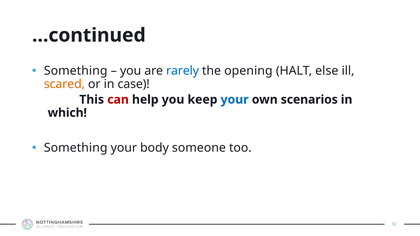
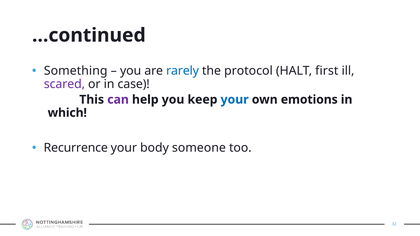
opening: opening -> protocol
else: else -> first
scared colour: orange -> purple
can colour: red -> purple
scenarios: scenarios -> emotions
Something at (76, 148): Something -> Recurrence
